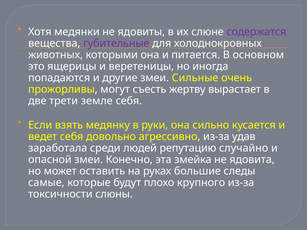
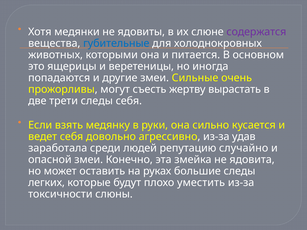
губительные colour: purple -> blue
вырастает: вырастает -> вырастать
трети земле: земле -> следы
самые: самые -> легких
крупного: крупного -> уместить
